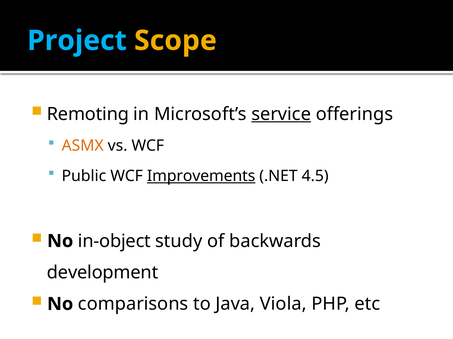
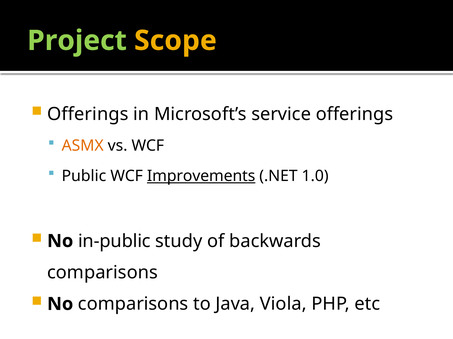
Project colour: light blue -> light green
Remoting at (88, 114): Remoting -> Offerings
service underline: present -> none
4.5: 4.5 -> 1.0
in-object: in-object -> in-public
development at (103, 273): development -> comparisons
